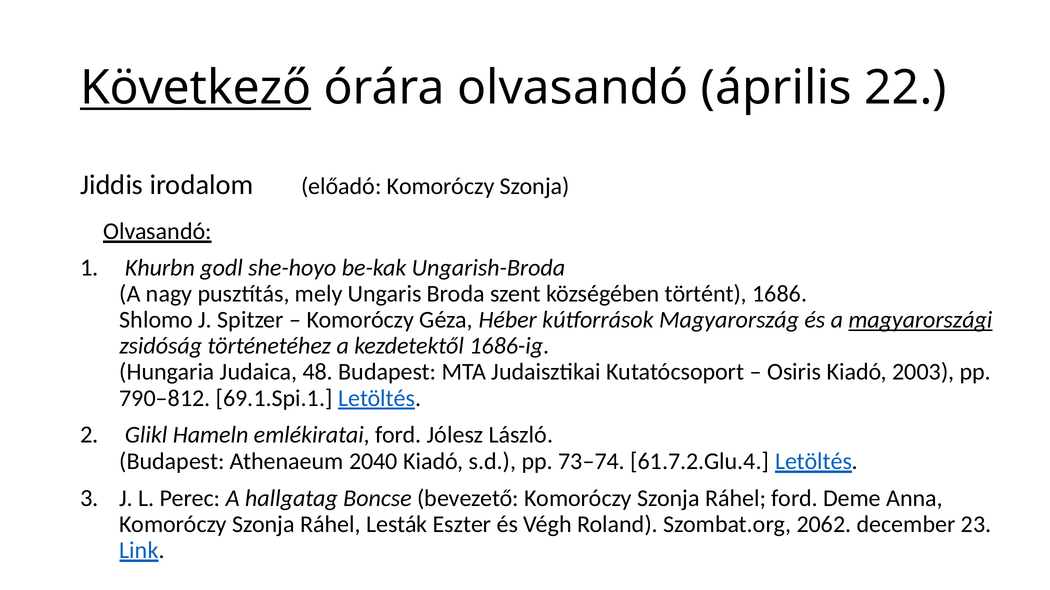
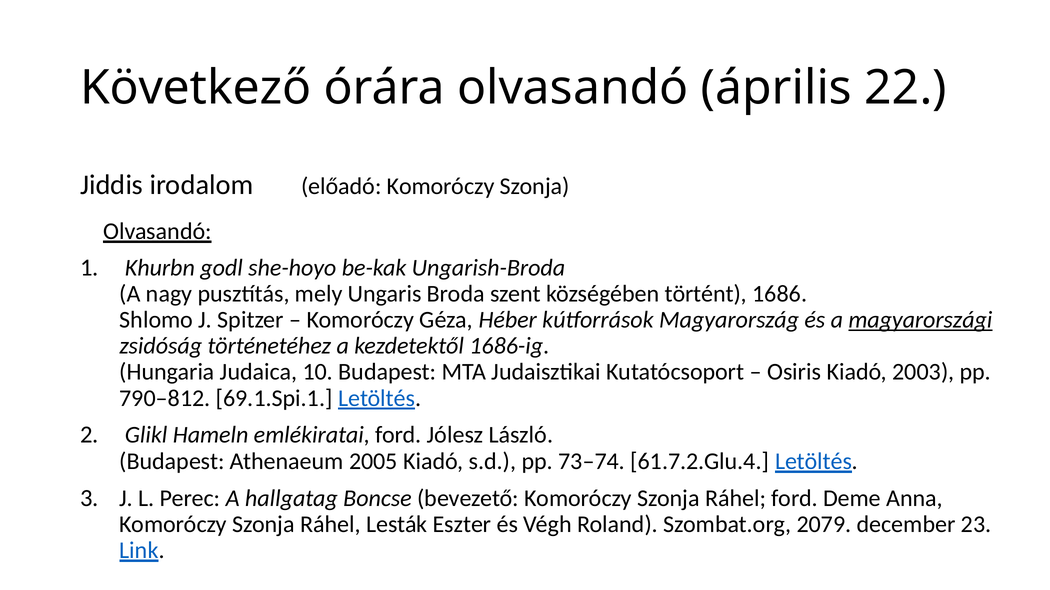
Következő underline: present -> none
48: 48 -> 10
2040: 2040 -> 2005
2062: 2062 -> 2079
